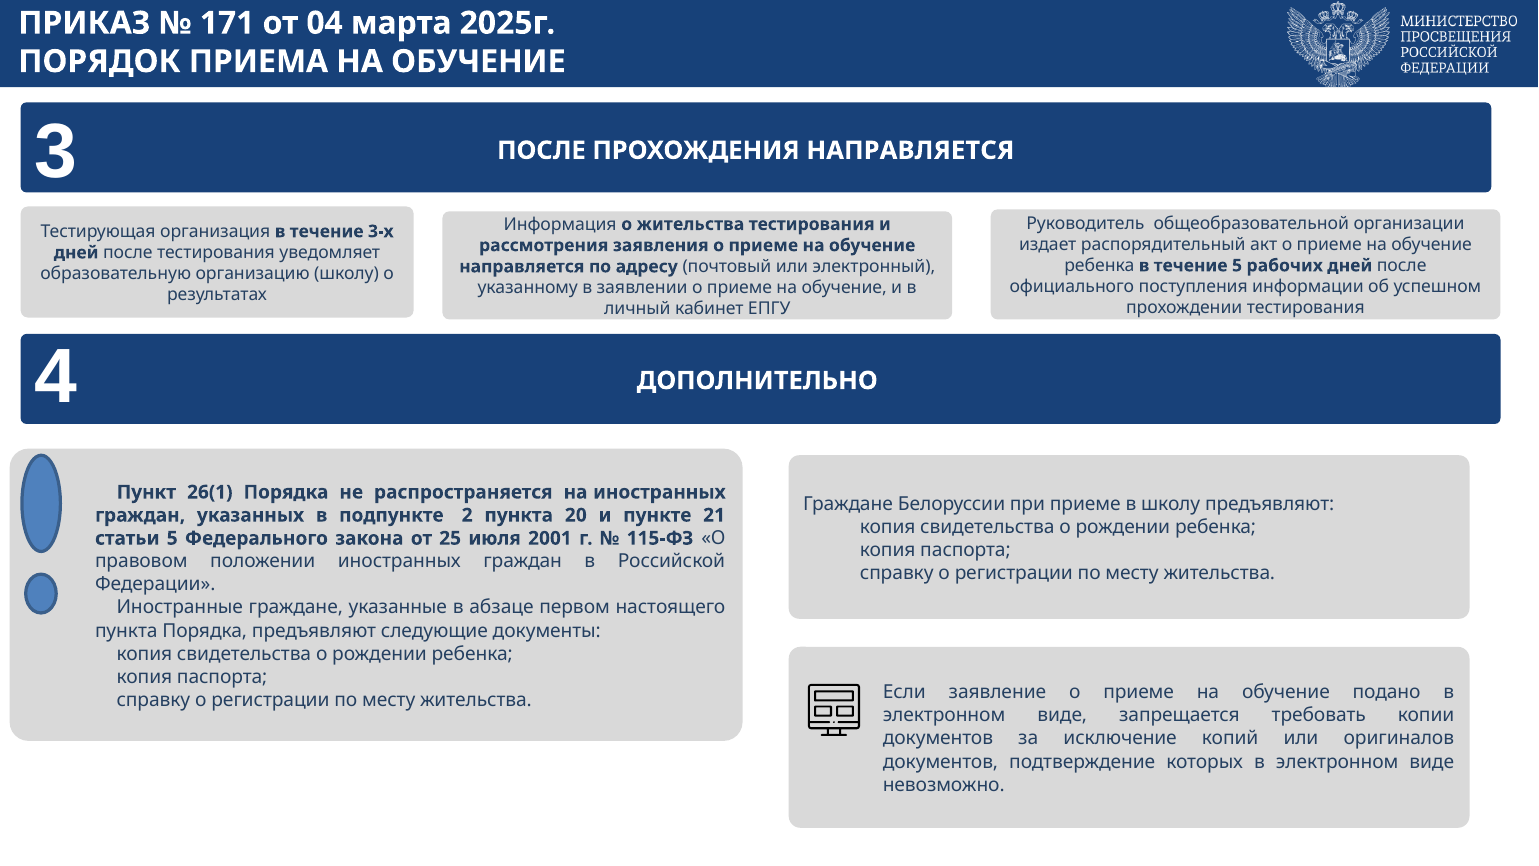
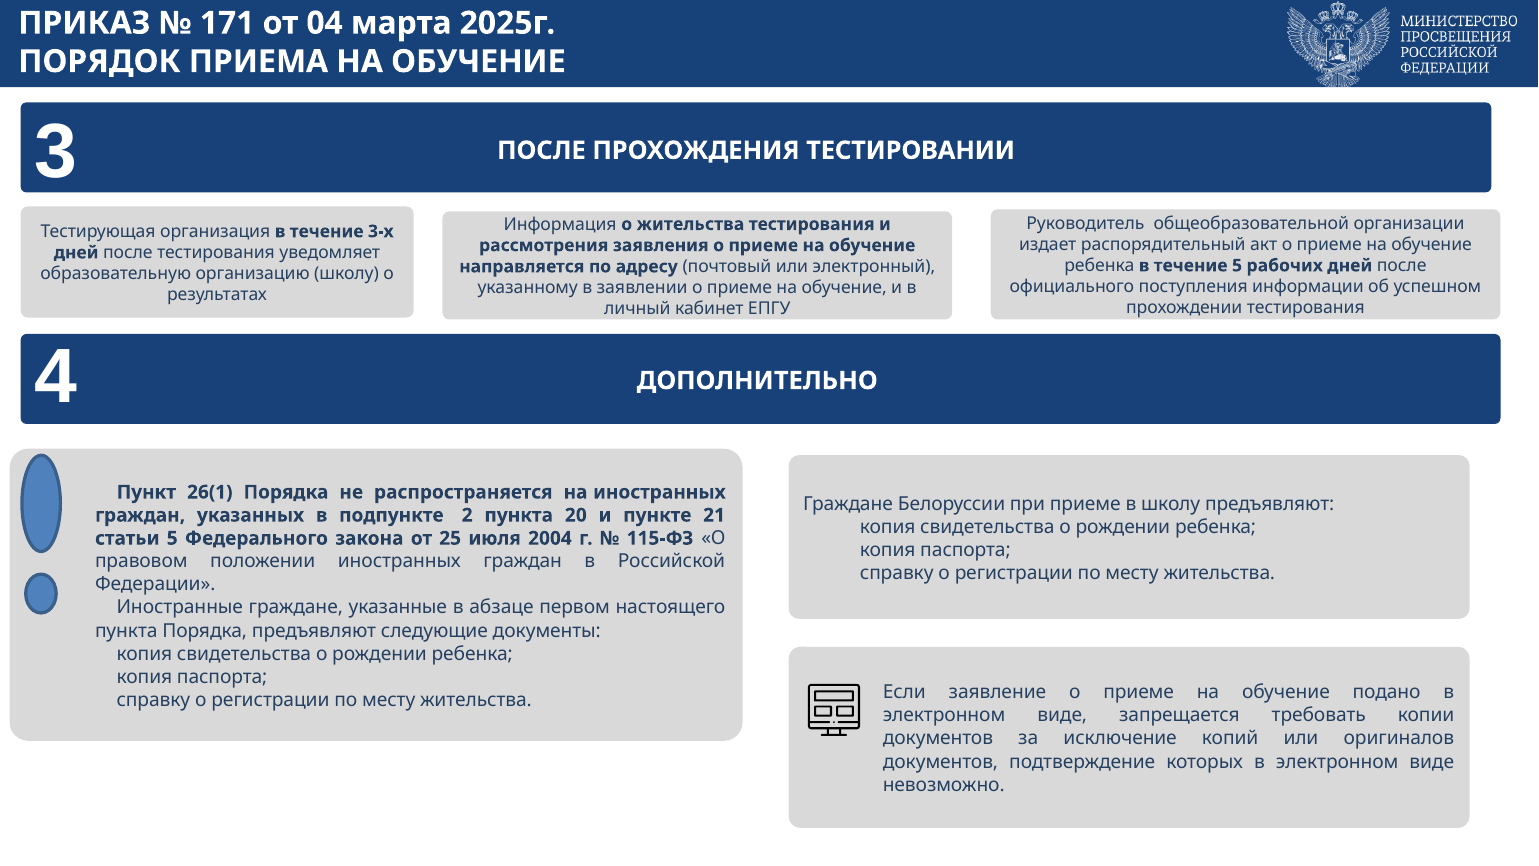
ПРОХОЖДЕНИЯ НАПРАВЛЯЕТСЯ: НАПРАВЛЯЕТСЯ -> ТЕСТИРОВАНИИ
2001: 2001 -> 2004
